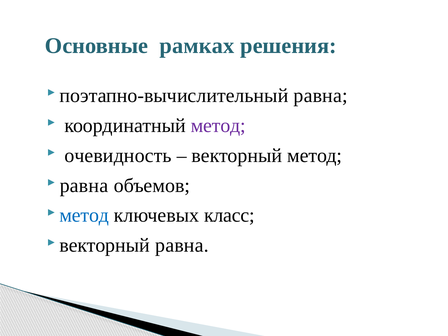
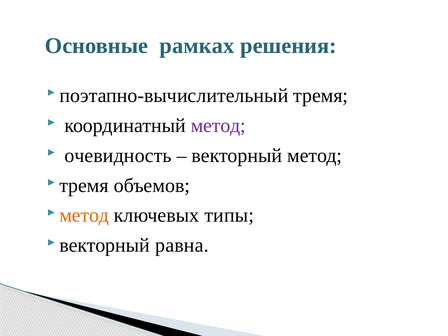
поэтапно-вычислительный равна: равна -> тремя
равна at (84, 185): равна -> тремя
метод at (84, 215) colour: blue -> orange
класс: класс -> типы
